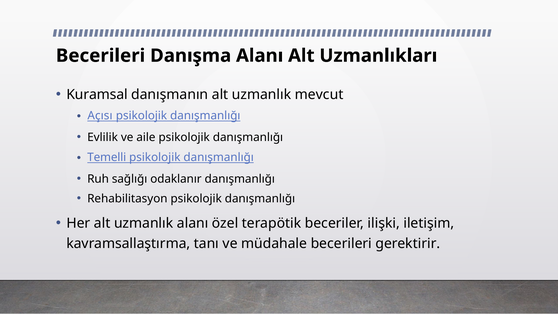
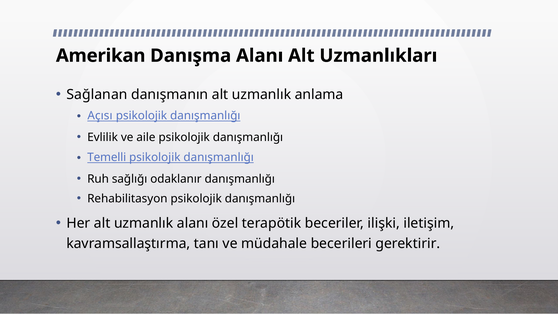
Becerileri at (101, 56): Becerileri -> Amerikan
Kuramsal: Kuramsal -> Sağlanan
mevcut: mevcut -> anlama
